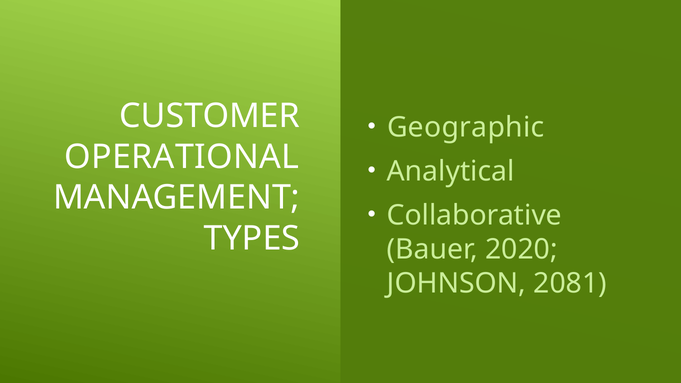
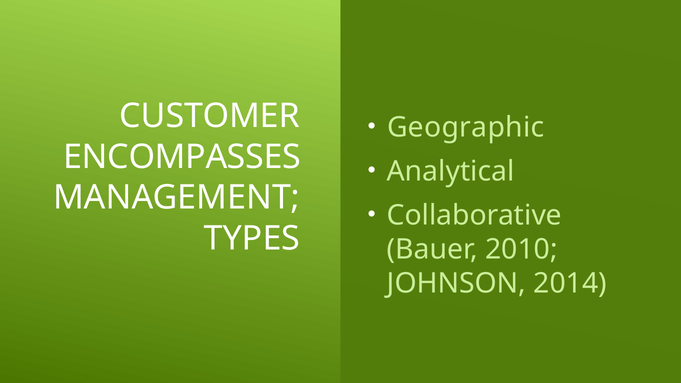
OPERATIONAL: OPERATIONAL -> ENCOMPASSES
2020: 2020 -> 2010
2081: 2081 -> 2014
